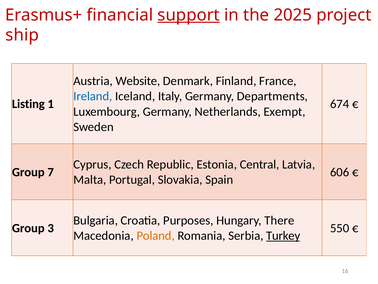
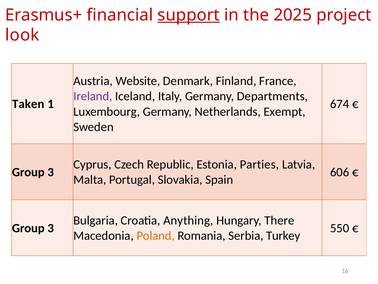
ship: ship -> look
Ireland colour: blue -> purple
Listing: Listing -> Taken
Central: Central -> Parties
7 at (51, 172): 7 -> 3
Purposes: Purposes -> Anything
Turkey underline: present -> none
